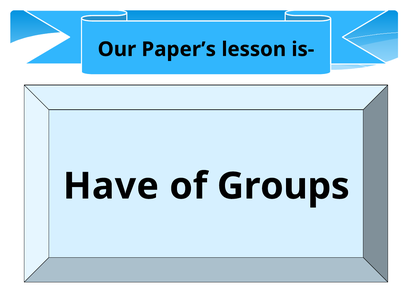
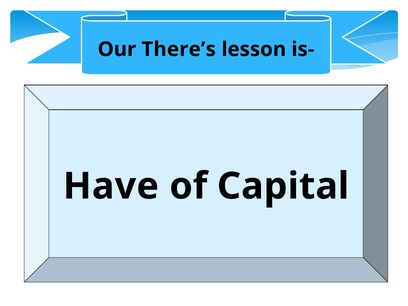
Paper’s: Paper’s -> There’s
Groups: Groups -> Capital
